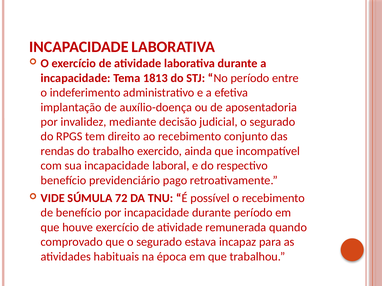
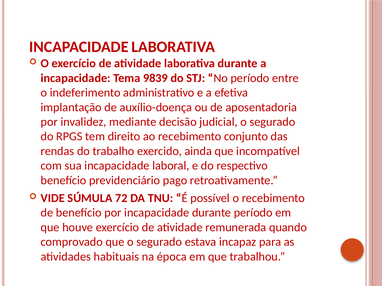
1813: 1813 -> 9839
